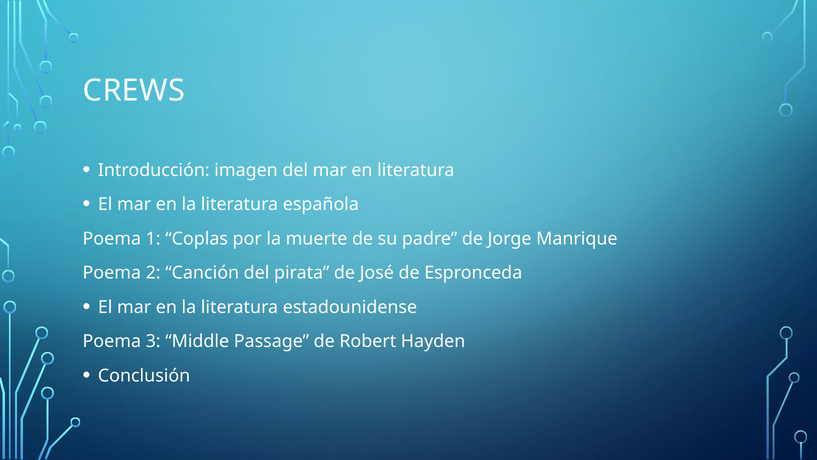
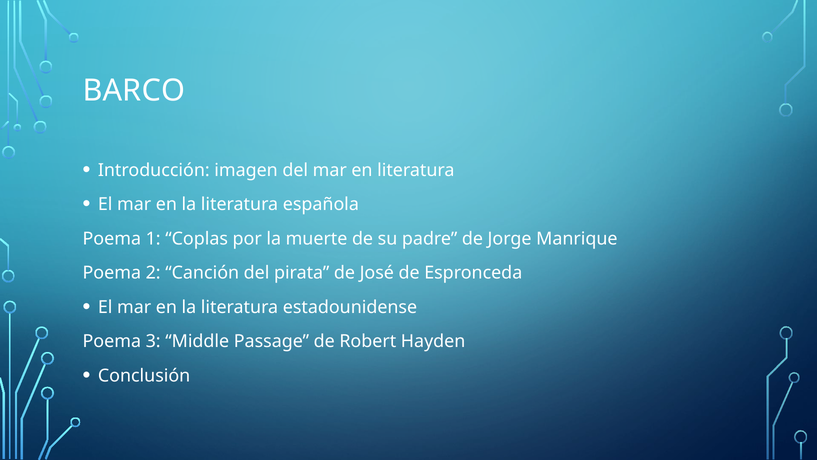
CREWS: CREWS -> BARCO
